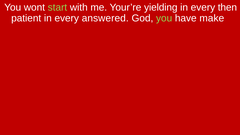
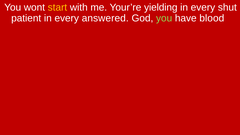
start colour: light green -> yellow
then: then -> shut
make: make -> blood
